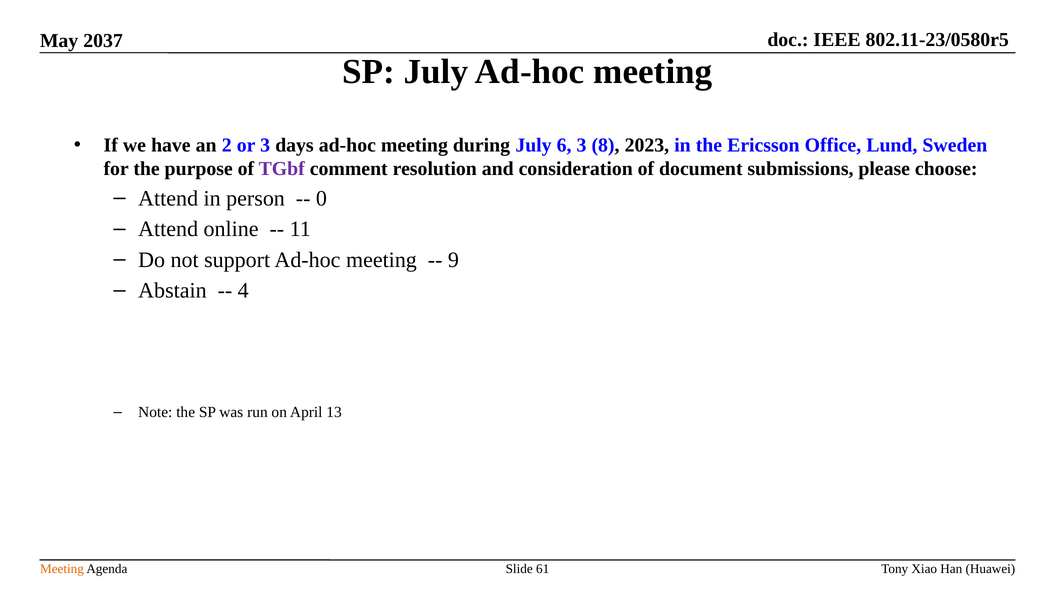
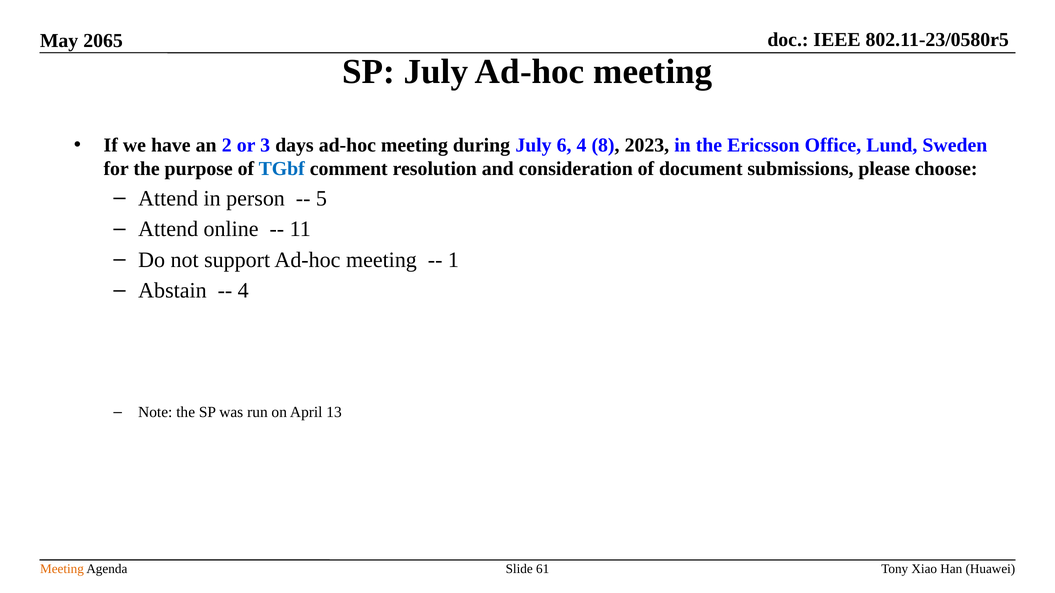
2037: 2037 -> 2065
6 3: 3 -> 4
TGbf colour: purple -> blue
0: 0 -> 5
9: 9 -> 1
